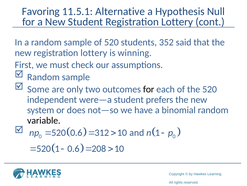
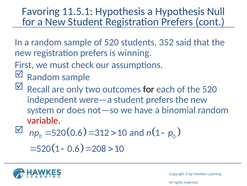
11.5.1 Alternative: Alternative -> Hypothesis
Student Registration Lottery: Lottery -> Prefers
new registration lottery: lottery -> prefers
Some: Some -> Recall
variable colour: black -> red
